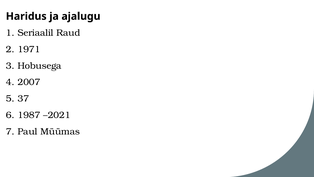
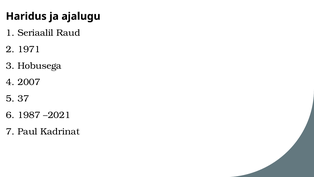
Müümas: Müümas -> Kadrinat
